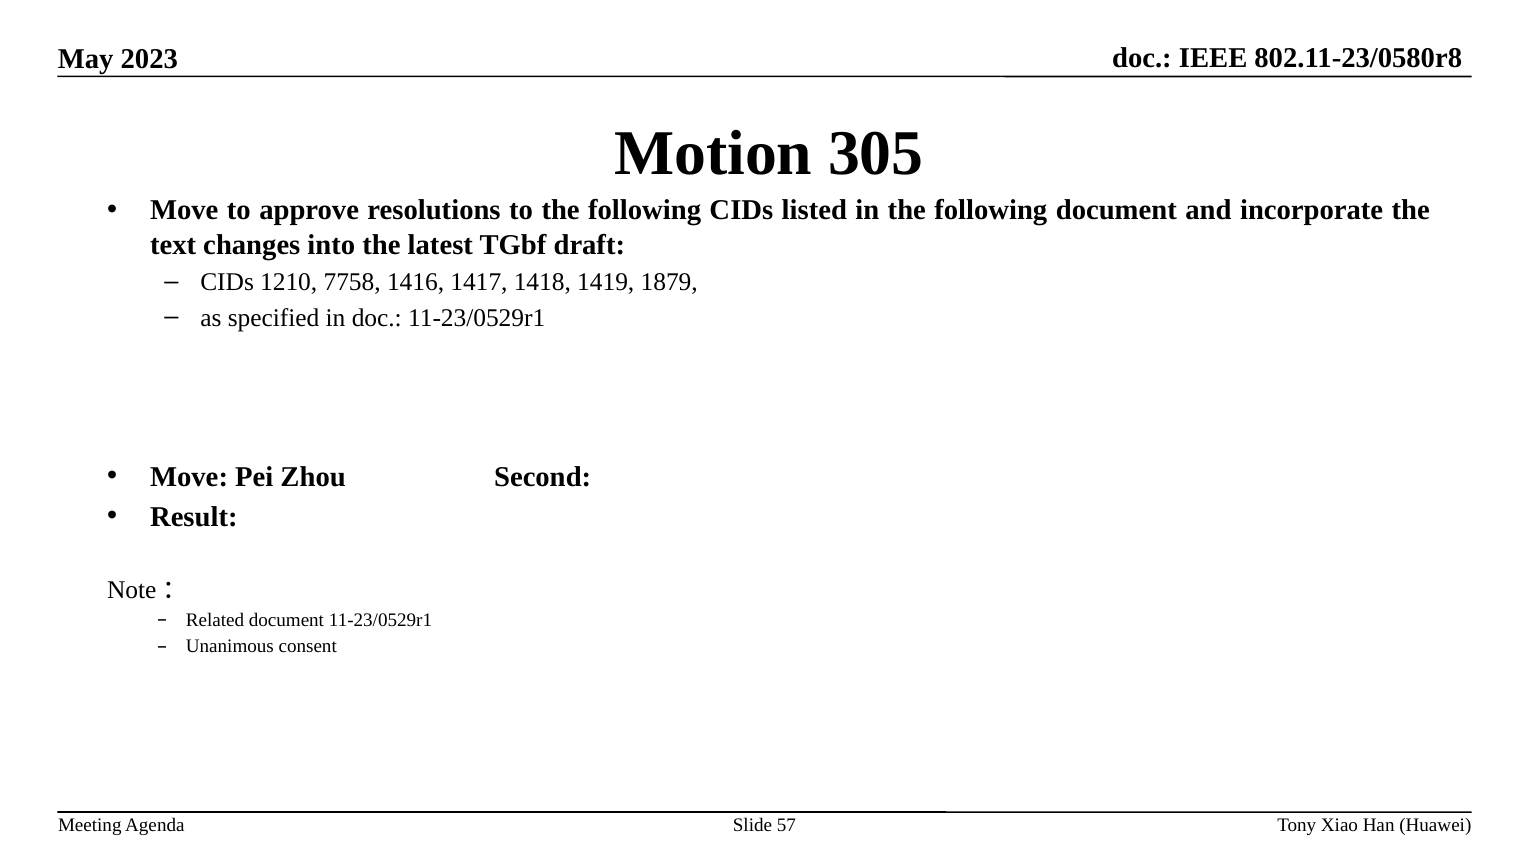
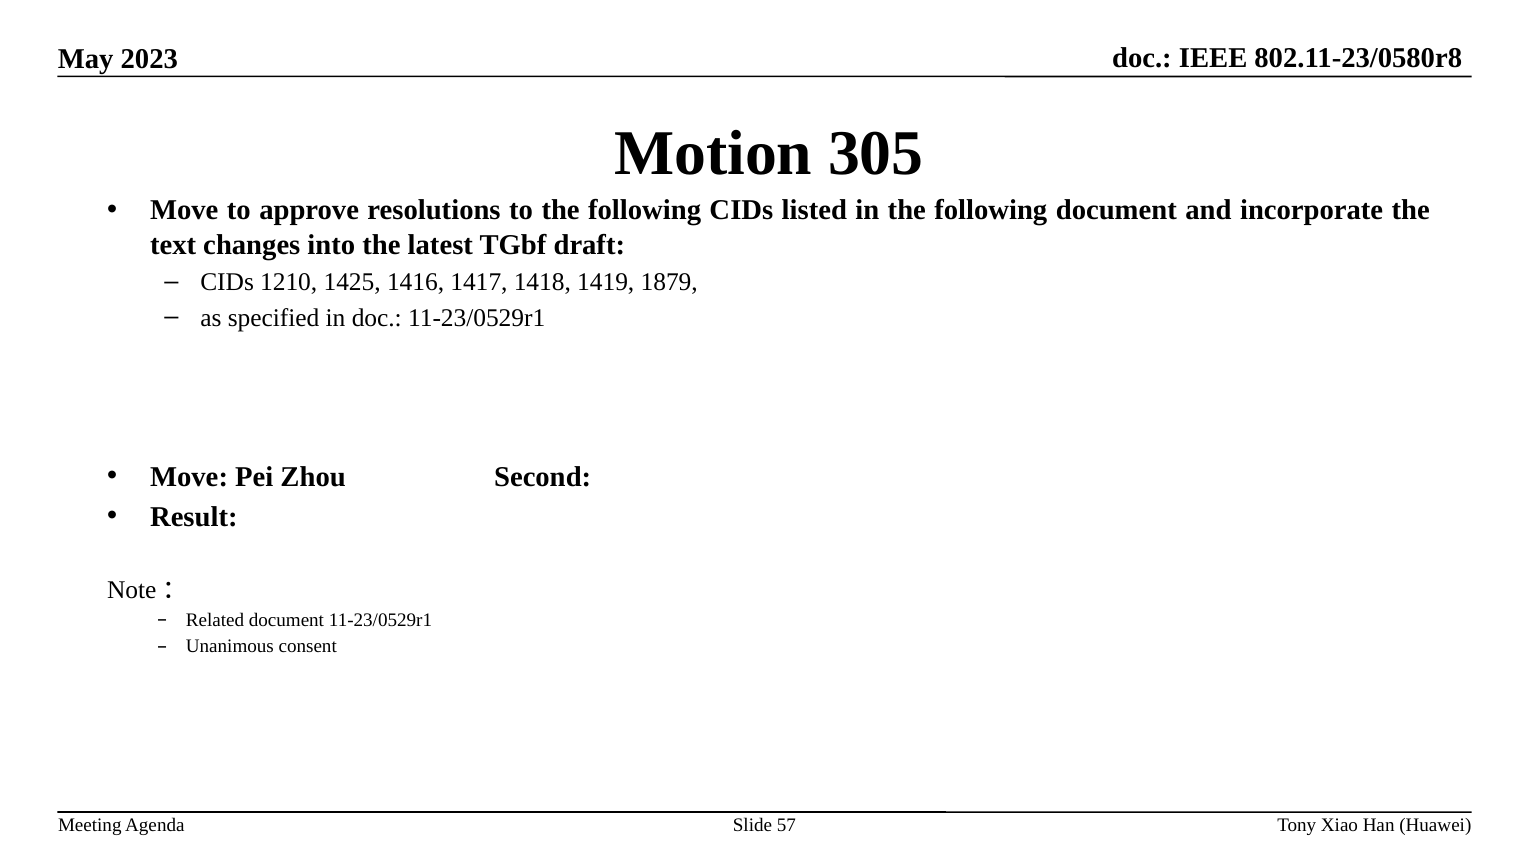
7758: 7758 -> 1425
